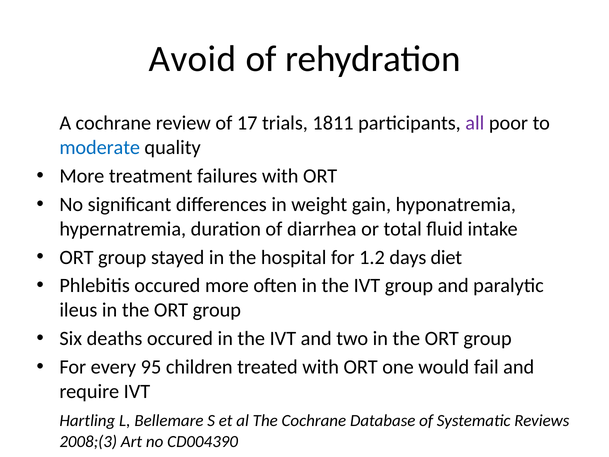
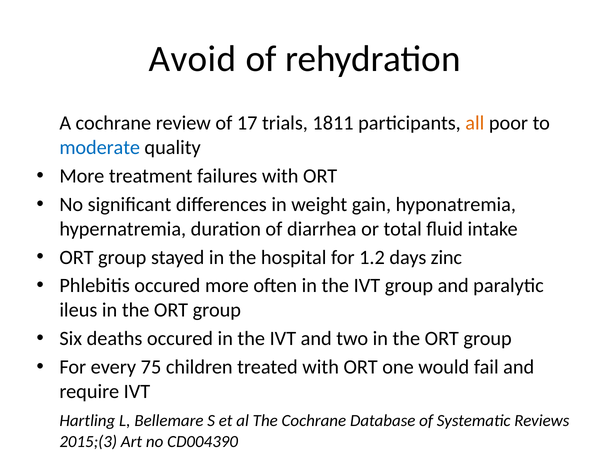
all colour: purple -> orange
diet: diet -> zinc
95: 95 -> 75
2008;(3: 2008;(3 -> 2015;(3
